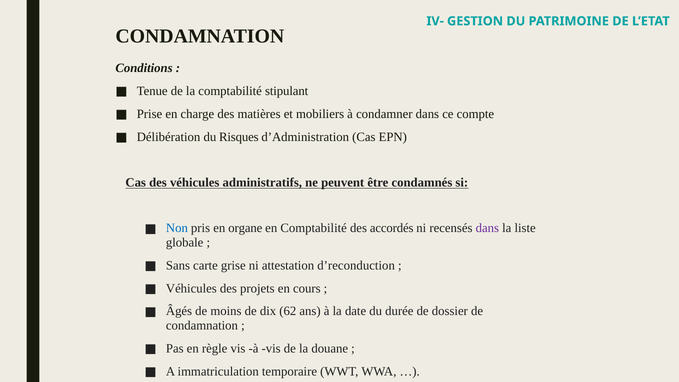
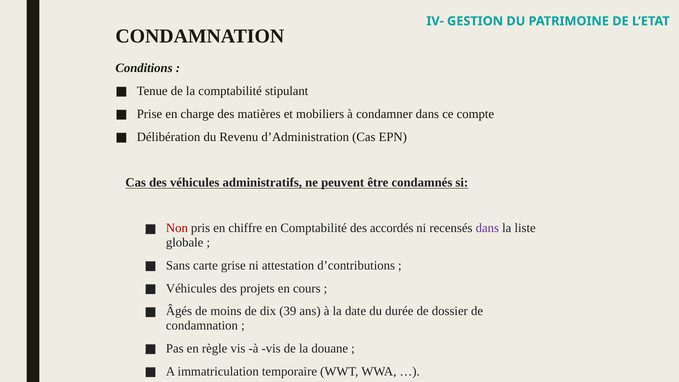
Risques: Risques -> Revenu
Non colour: blue -> red
organe: organe -> chiffre
d’reconduction: d’reconduction -> d’contributions
62: 62 -> 39
